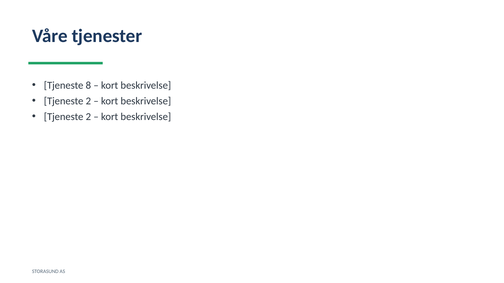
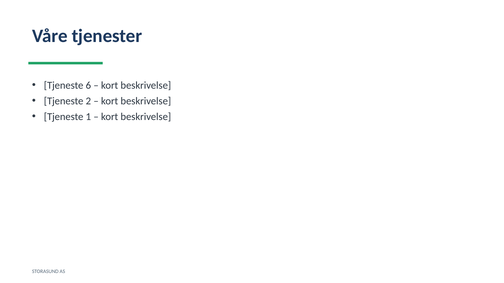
8: 8 -> 6
2 at (88, 117): 2 -> 1
